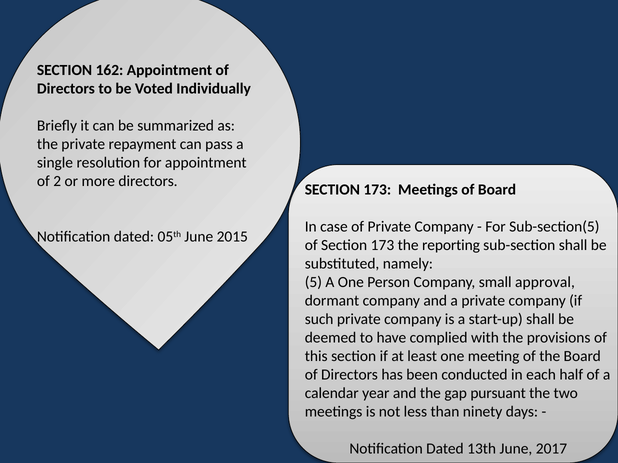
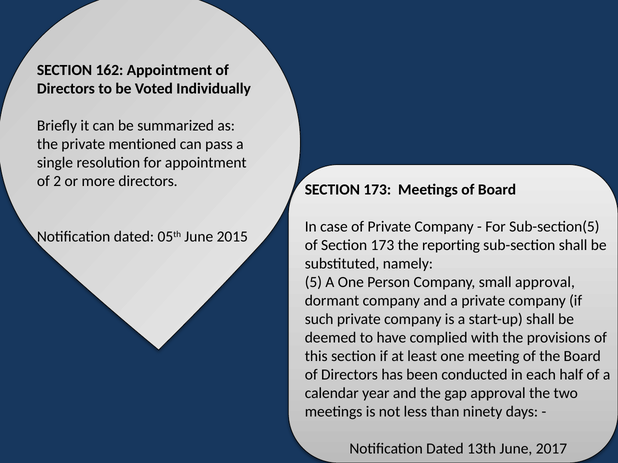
repayment: repayment -> mentioned
gap pursuant: pursuant -> approval
